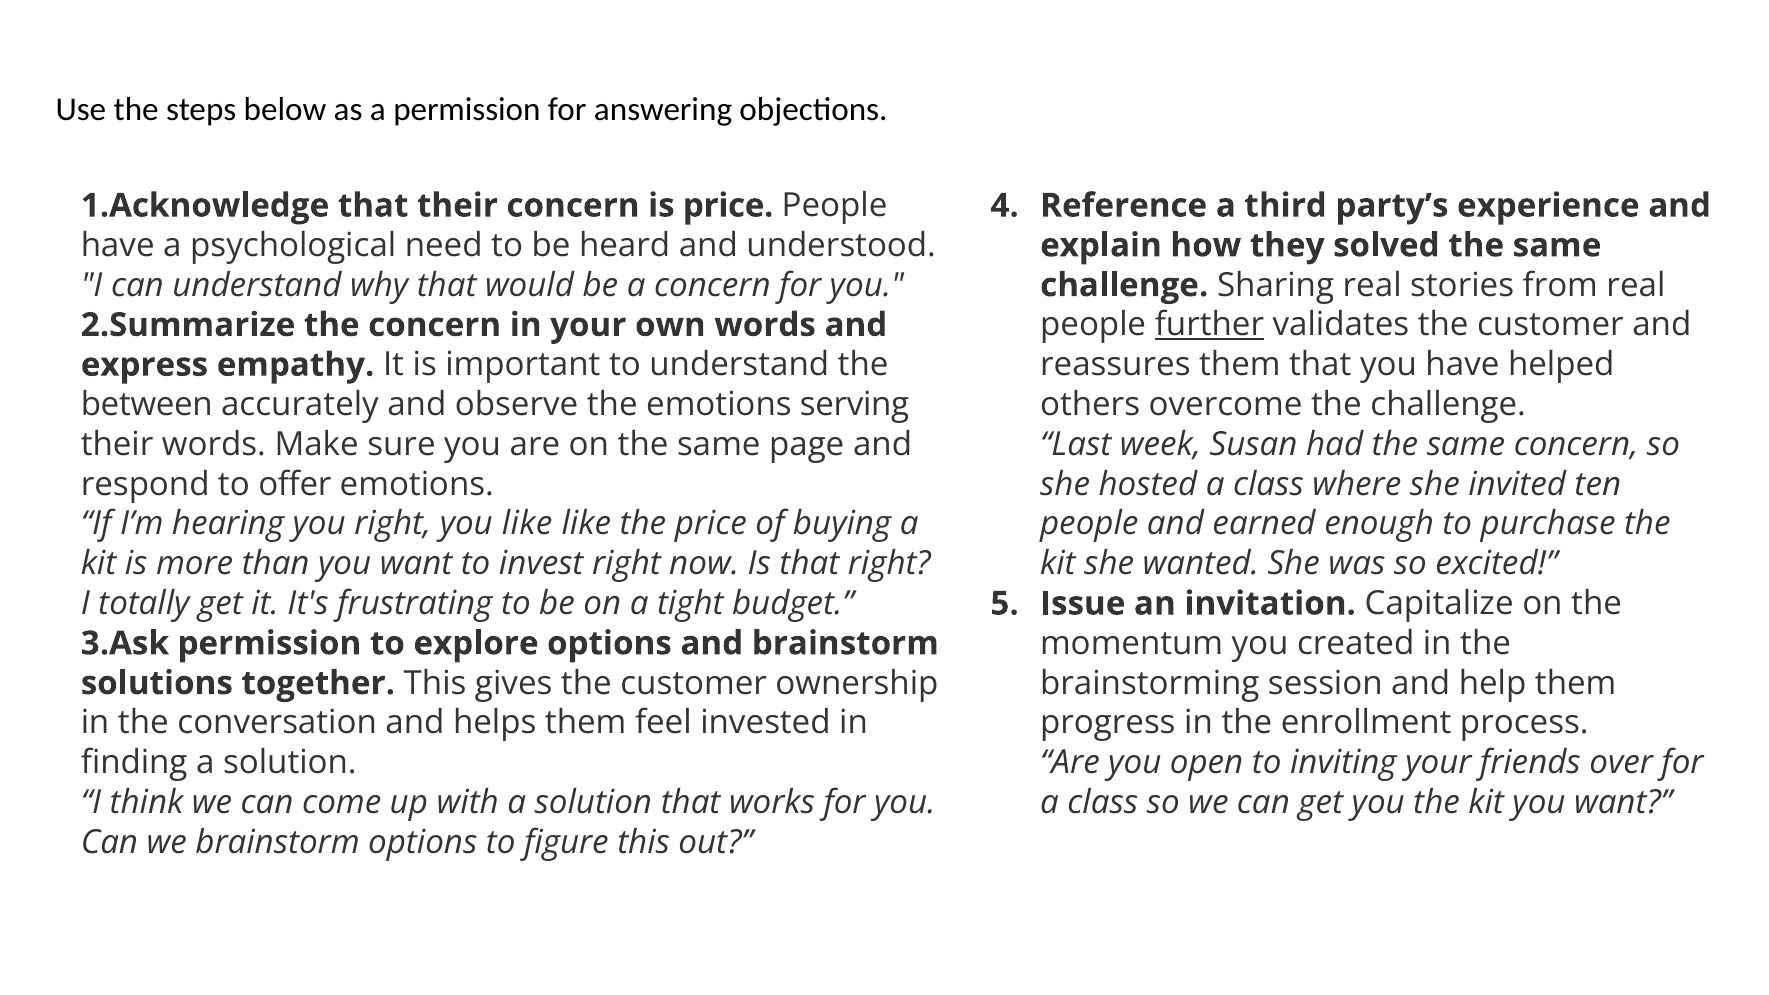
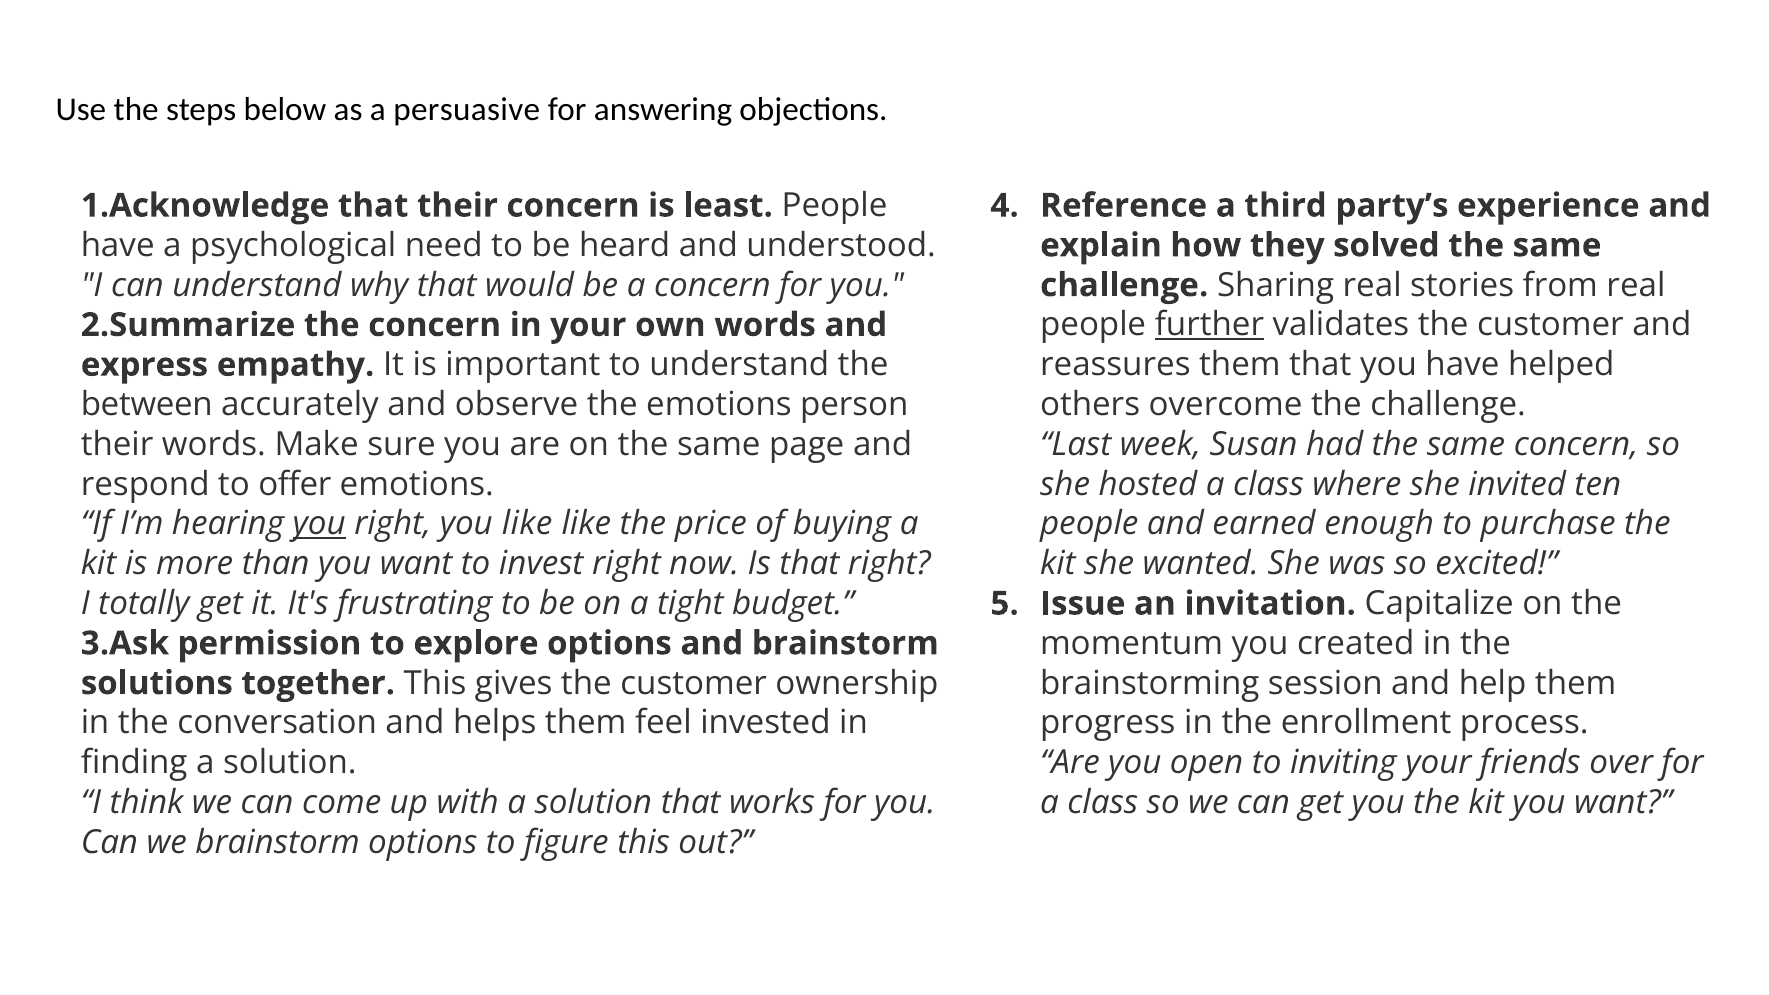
a permission: permission -> persuasive
is price: price -> least
serving: serving -> person
you at (319, 524) underline: none -> present
